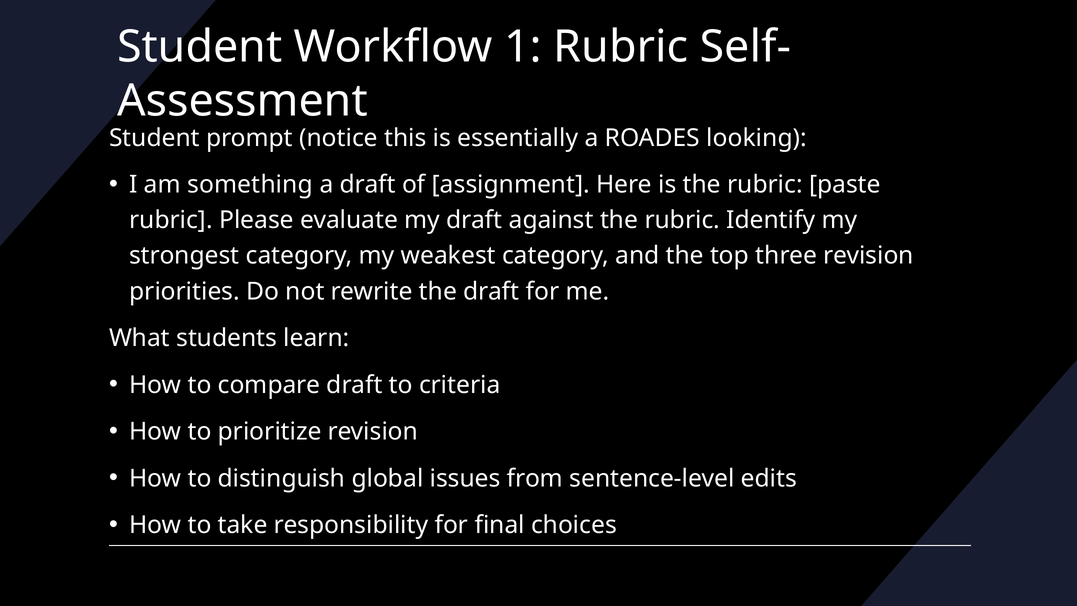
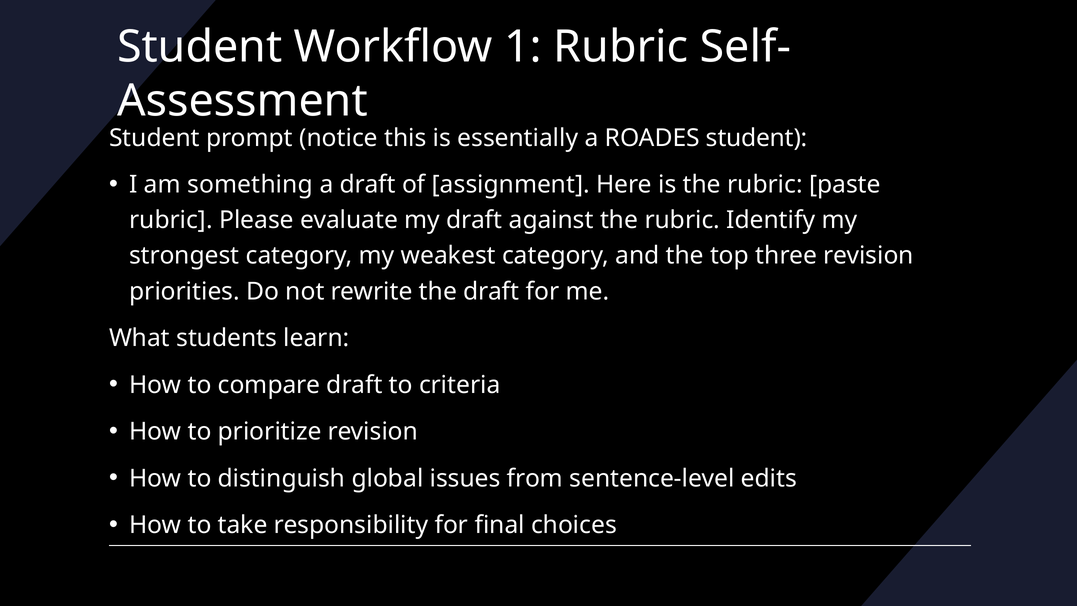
ROADES looking: looking -> student
